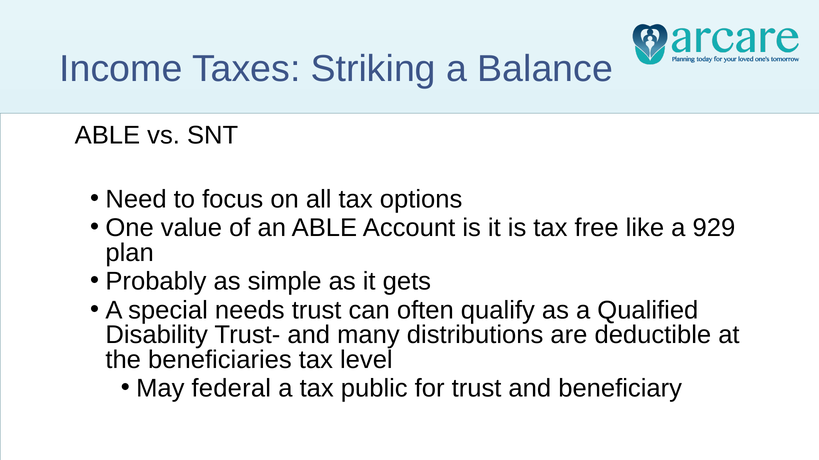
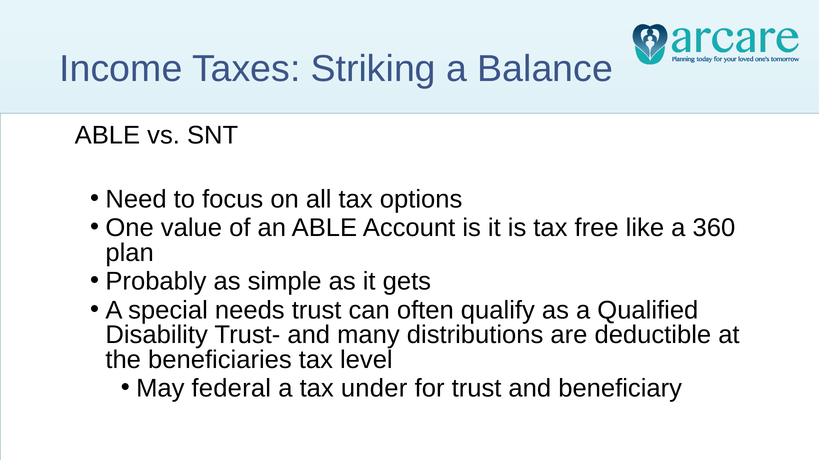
929: 929 -> 360
public: public -> under
